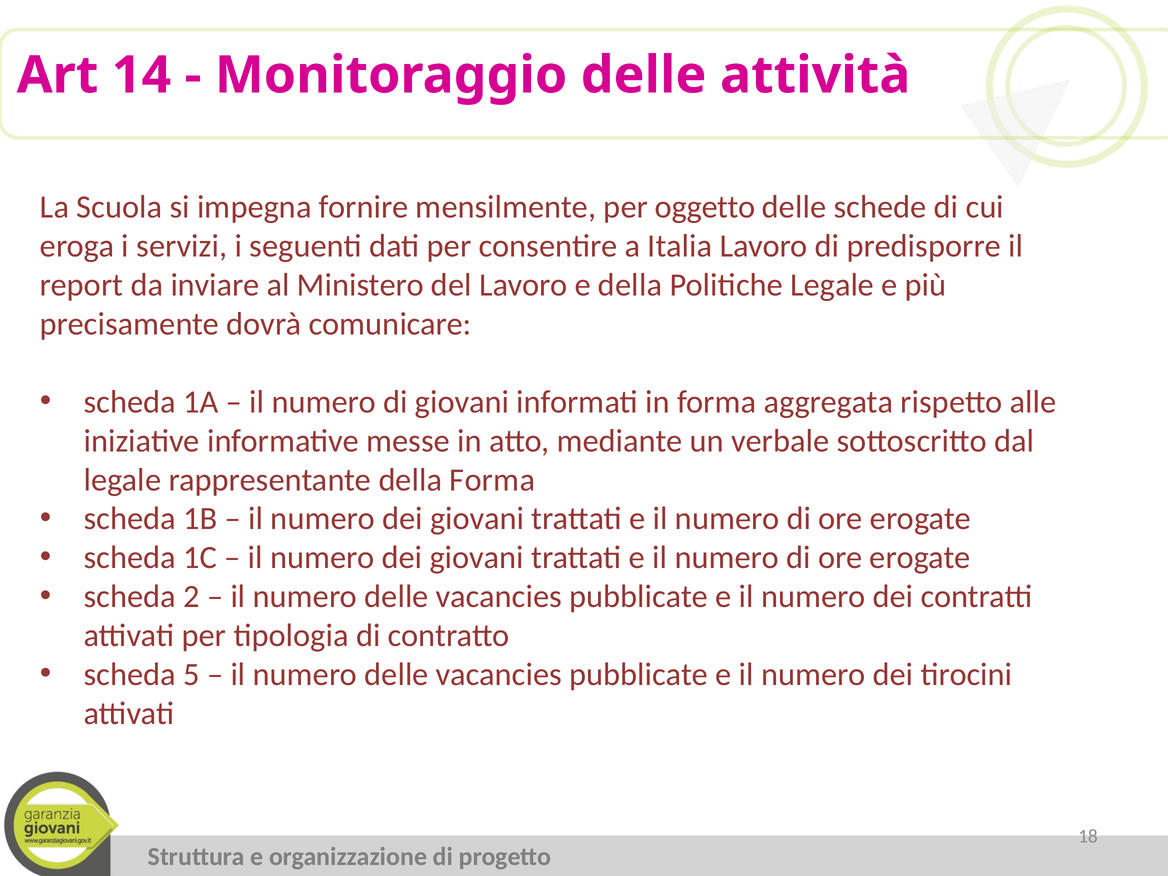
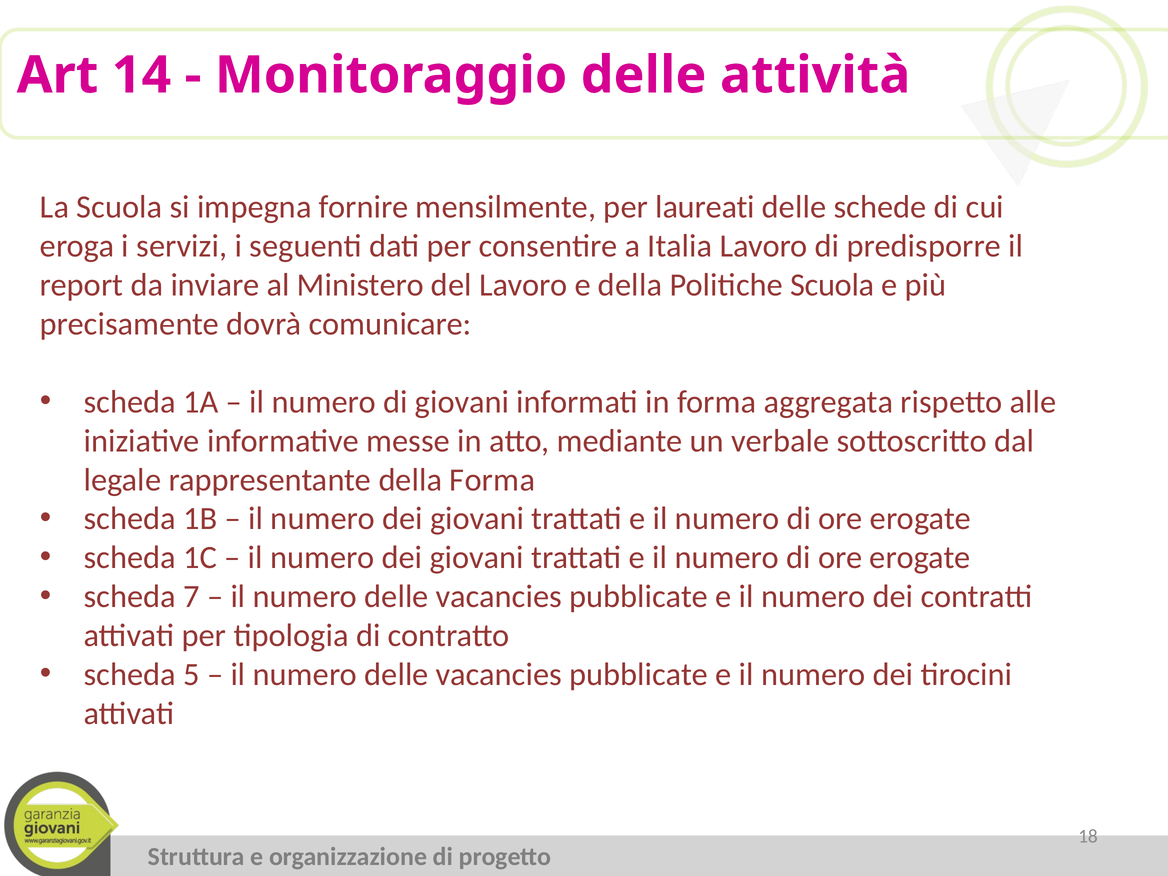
oggetto: oggetto -> laureati
Politiche Legale: Legale -> Scuola
2: 2 -> 7
